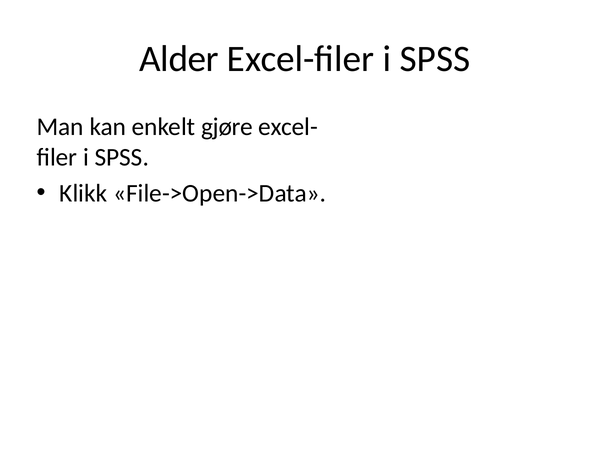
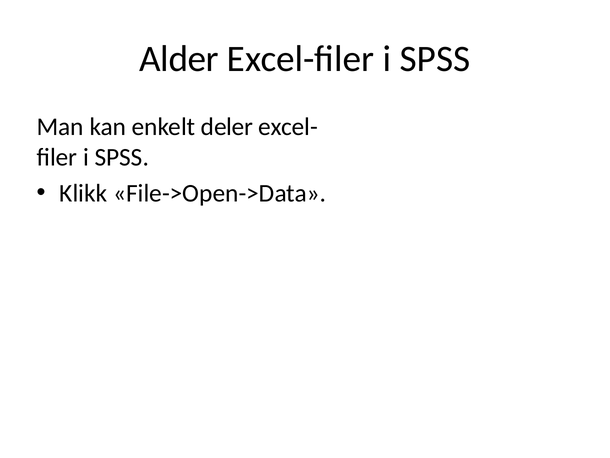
gjøre: gjøre -> deler
